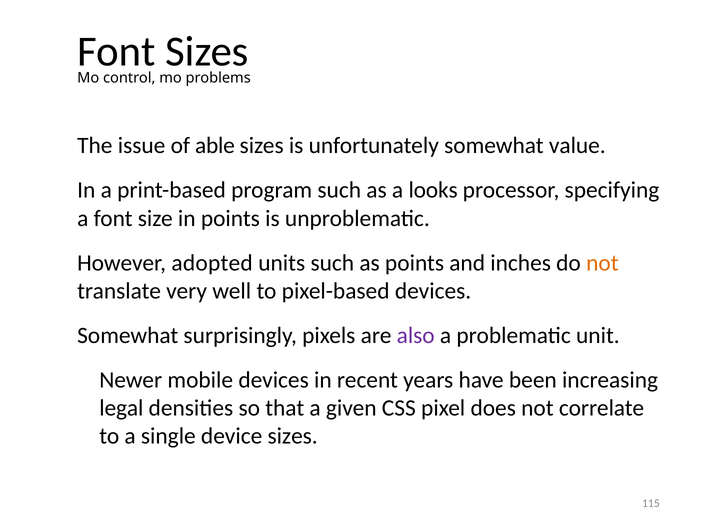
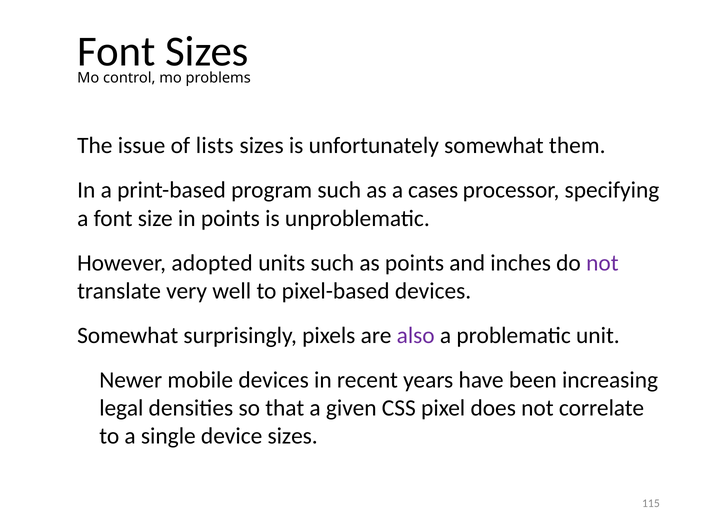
able: able -> lists
value: value -> them
looks: looks -> cases
not at (602, 263) colour: orange -> purple
